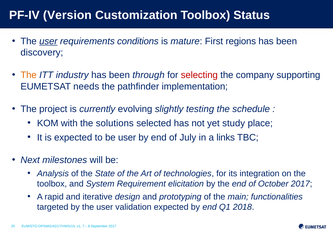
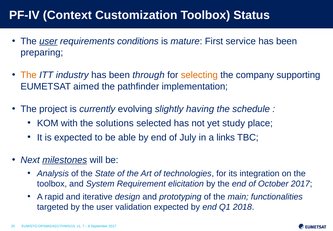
Version: Version -> Context
regions: regions -> service
discovery: discovery -> preparing
selecting colour: red -> orange
needs: needs -> aimed
testing: testing -> having
be user: user -> able
milestones underline: none -> present
